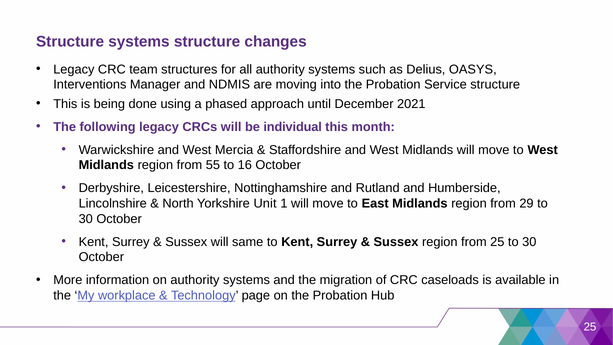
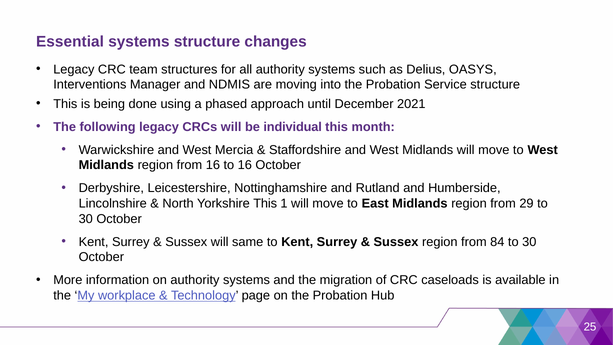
Structure at (70, 42): Structure -> Essential
from 55: 55 -> 16
Yorkshire Unit: Unit -> This
from 25: 25 -> 84
